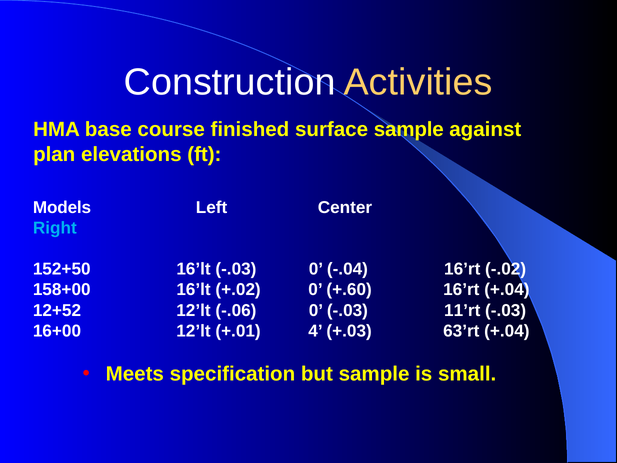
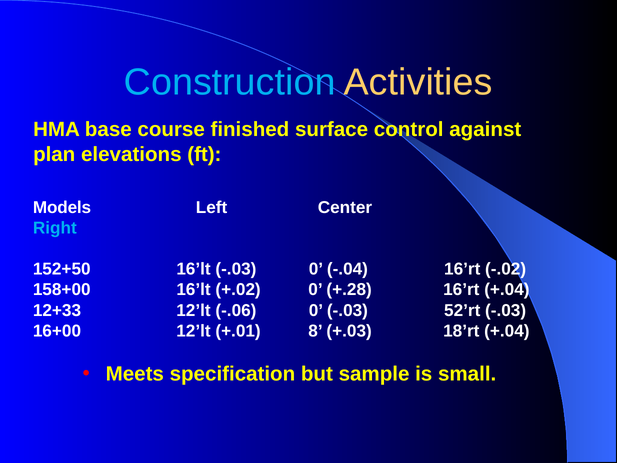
Construction colour: white -> light blue
surface sample: sample -> control
+.60: +.60 -> +.28
12+52: 12+52 -> 12+33
11’rt: 11’rt -> 52’rt
4: 4 -> 8
63’rt: 63’rt -> 18’rt
